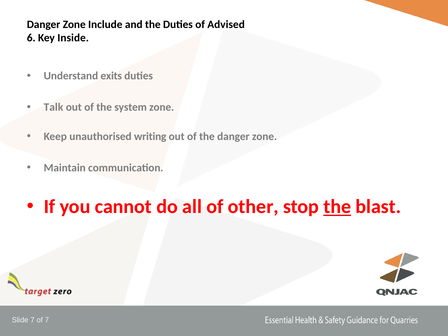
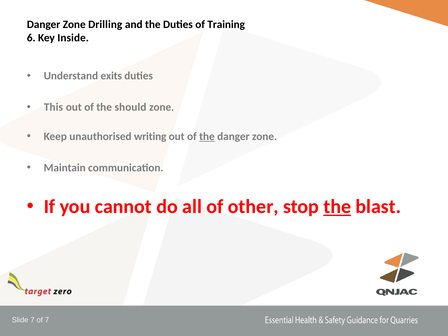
Include: Include -> Drilling
Advised: Advised -> Training
Talk: Talk -> This
system: system -> should
the at (207, 136) underline: none -> present
